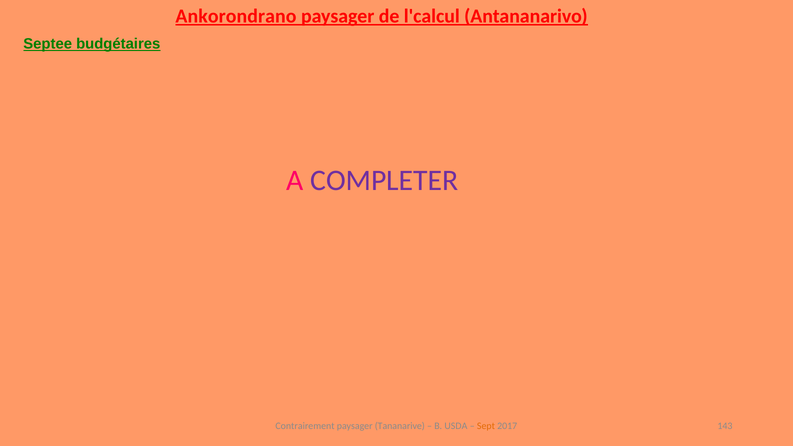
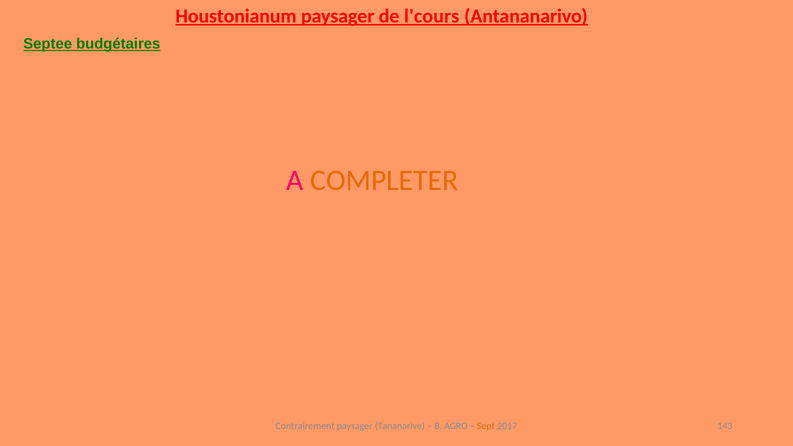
Ankorondrano: Ankorondrano -> Houstonianum
l'calcul: l'calcul -> l'cours
COMPLETER colour: purple -> orange
USDA: USDA -> AGRO
